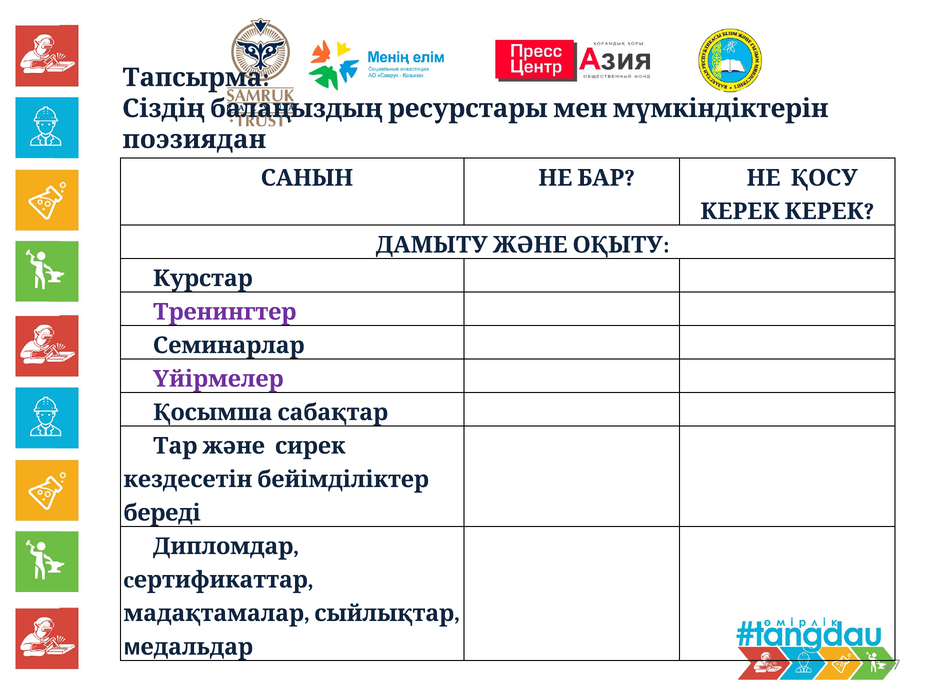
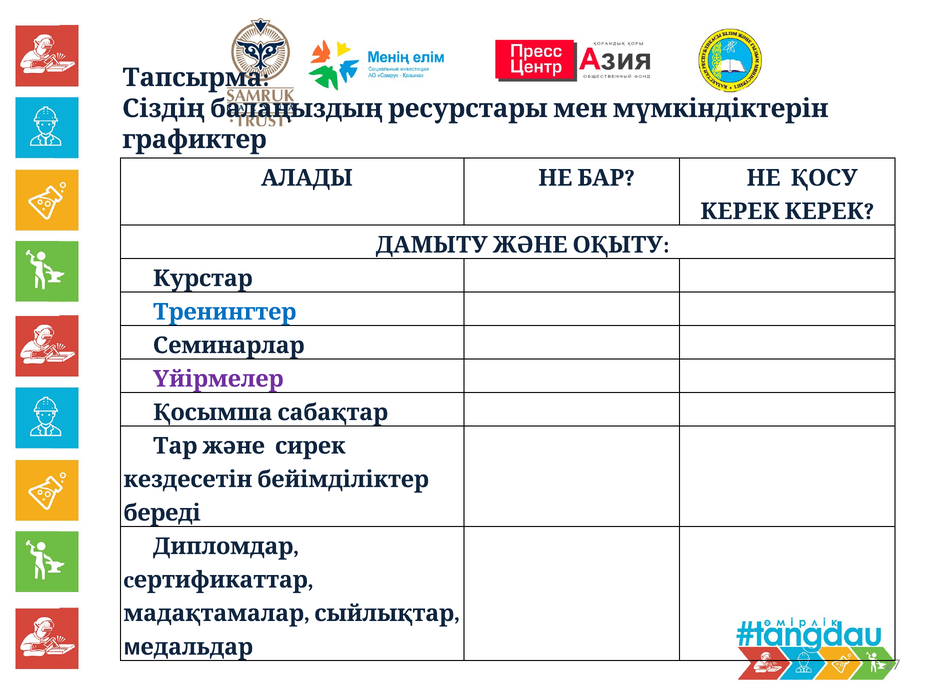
поэзиядан: поэзиядан -> графиктер
САНЫН: САНЫН -> АЛАДЫ
Тренингтер colour: purple -> blue
